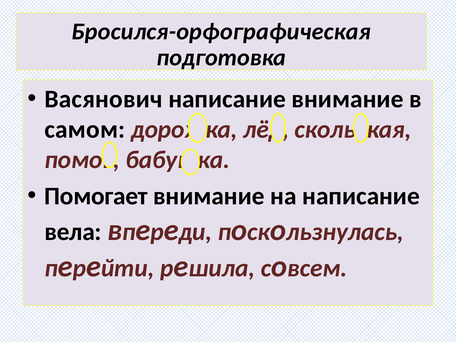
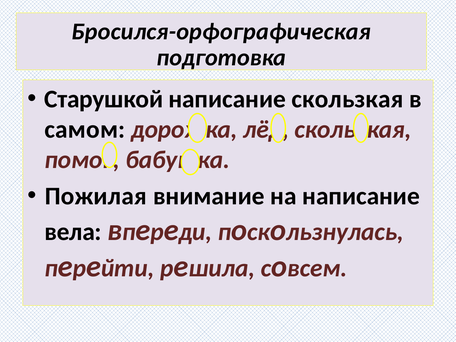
Васянович: Васянович -> Старушкой
написание внимание: внимание -> скользкая
Помогает: Помогает -> Пожилая
